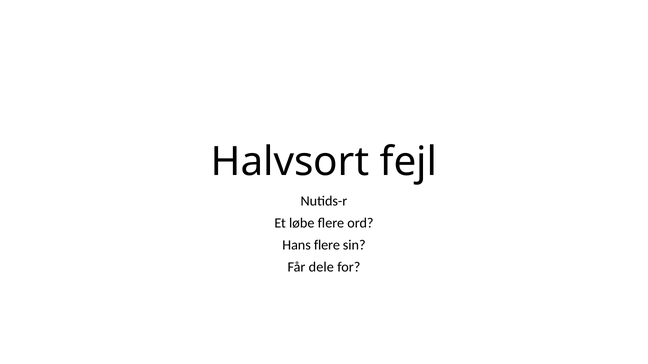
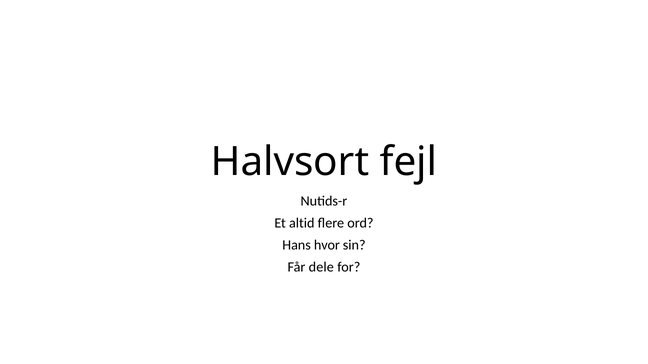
løbe: løbe -> altid
Hans flere: flere -> hvor
